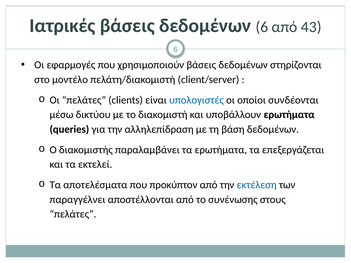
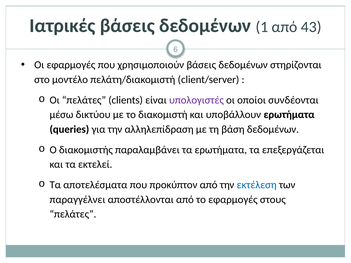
δεδομένων 6: 6 -> 1
υπολογιστές colour: blue -> purple
το συνένωσης: συνένωσης -> εφαρμογές
